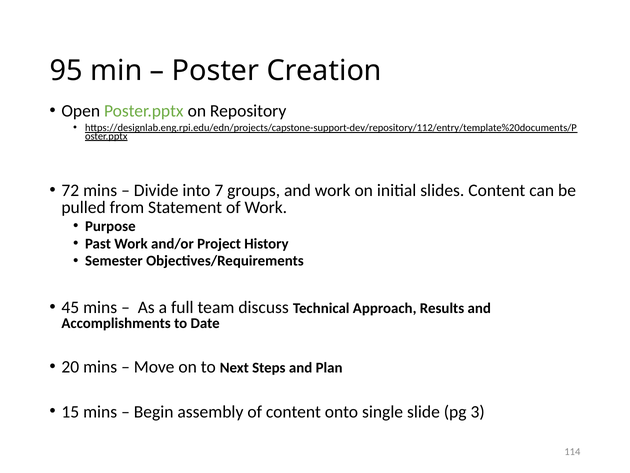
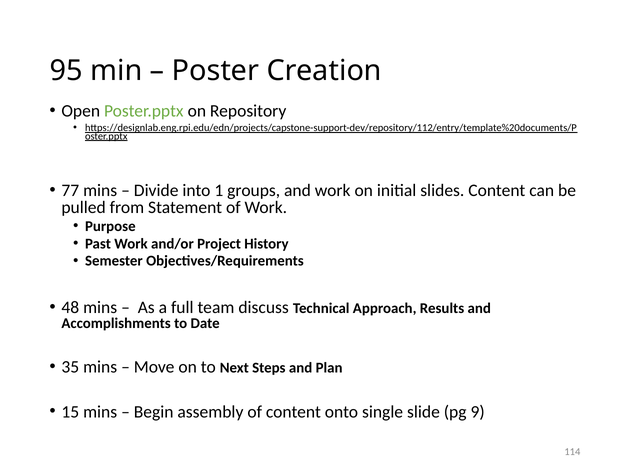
72: 72 -> 77
7: 7 -> 1
45: 45 -> 48
20: 20 -> 35
3: 3 -> 9
